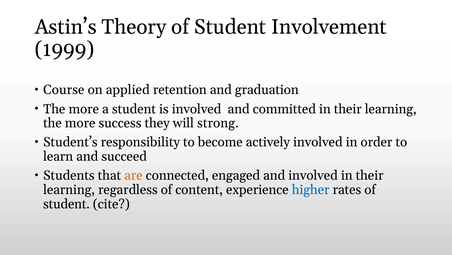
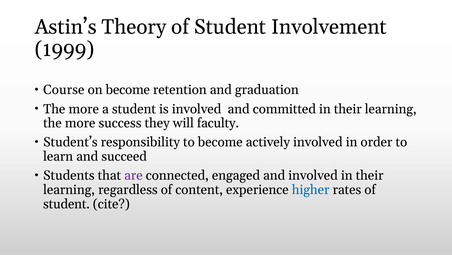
on applied: applied -> become
strong: strong -> faculty
are colour: orange -> purple
